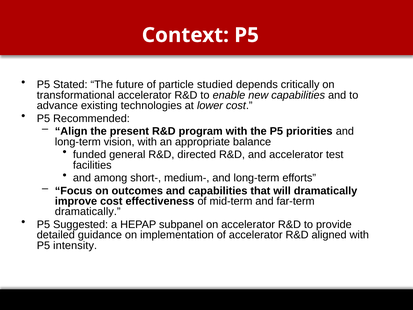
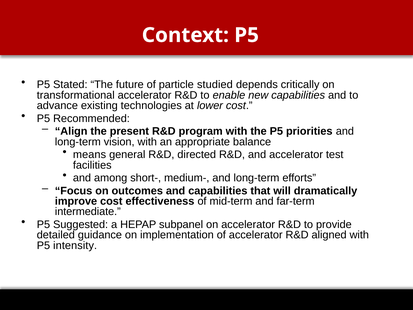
funded: funded -> means
dramatically at (88, 212): dramatically -> intermediate
